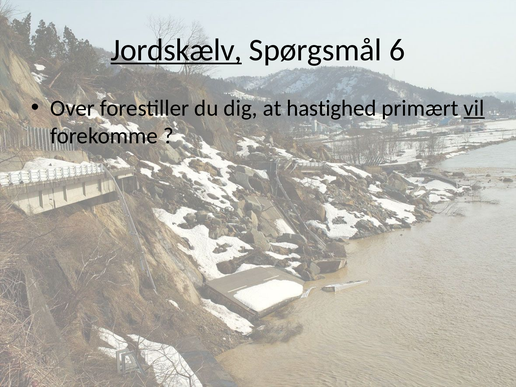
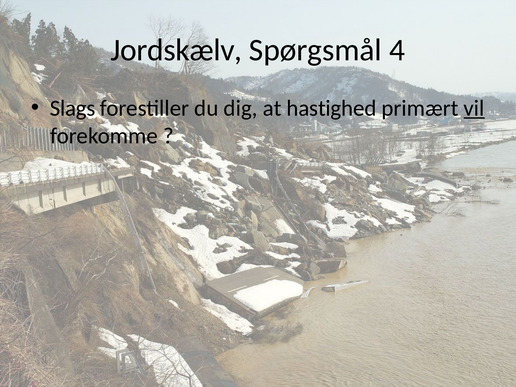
Jordskælv underline: present -> none
6: 6 -> 4
Over: Over -> Slags
